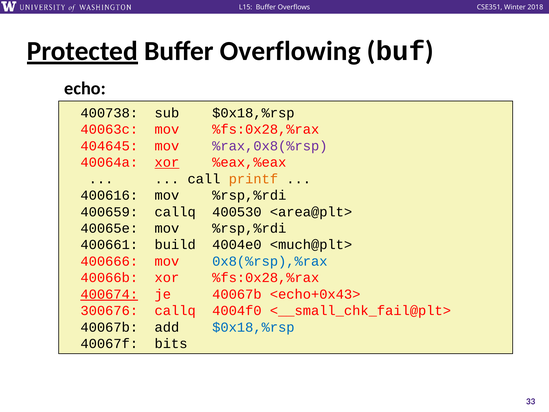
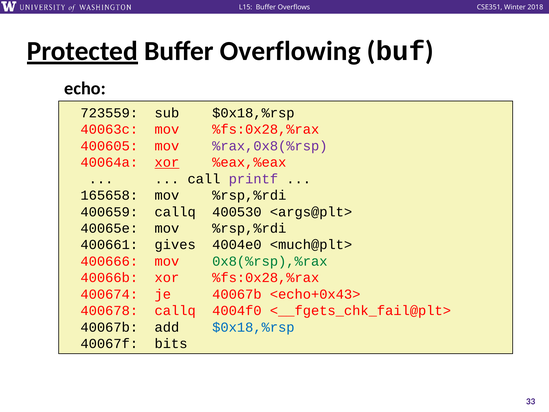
400738: 400738 -> 723559
404645: 404645 -> 400605
printf colour: orange -> purple
400616: 400616 -> 165658
<area@plt>: <area@plt> -> <args@plt>
build: build -> gives
0x8(%rsp),%rax colour: blue -> green
400674 underline: present -> none
300676: 300676 -> 400678
<__small_chk_fail@plt>: <__small_chk_fail@plt> -> <__fgets_chk_fail@plt>
